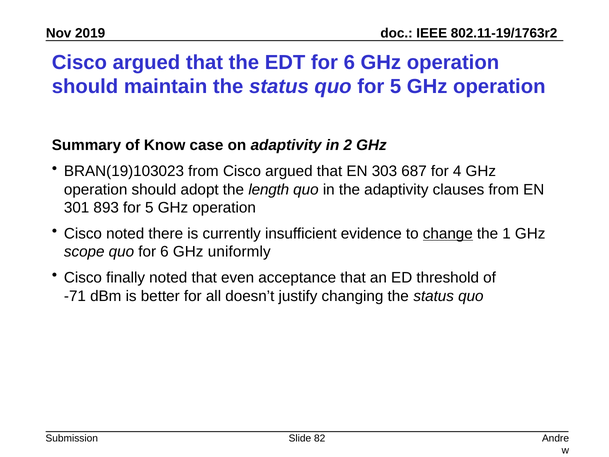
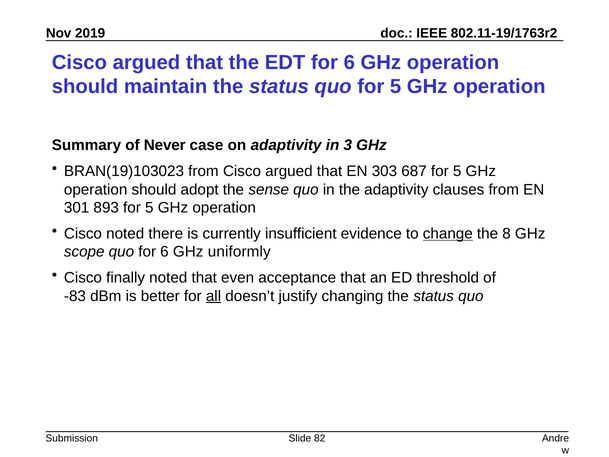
Know: Know -> Never
2: 2 -> 3
687 for 4: 4 -> 5
length: length -> sense
1: 1 -> 8
-71: -71 -> -83
all underline: none -> present
